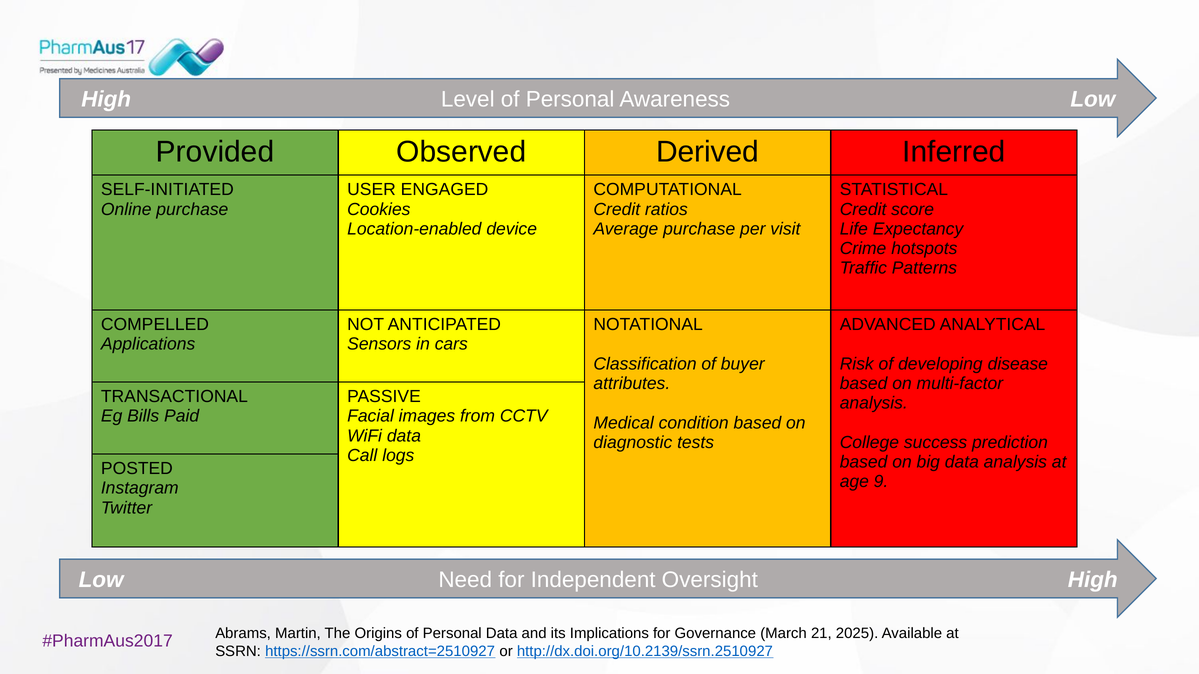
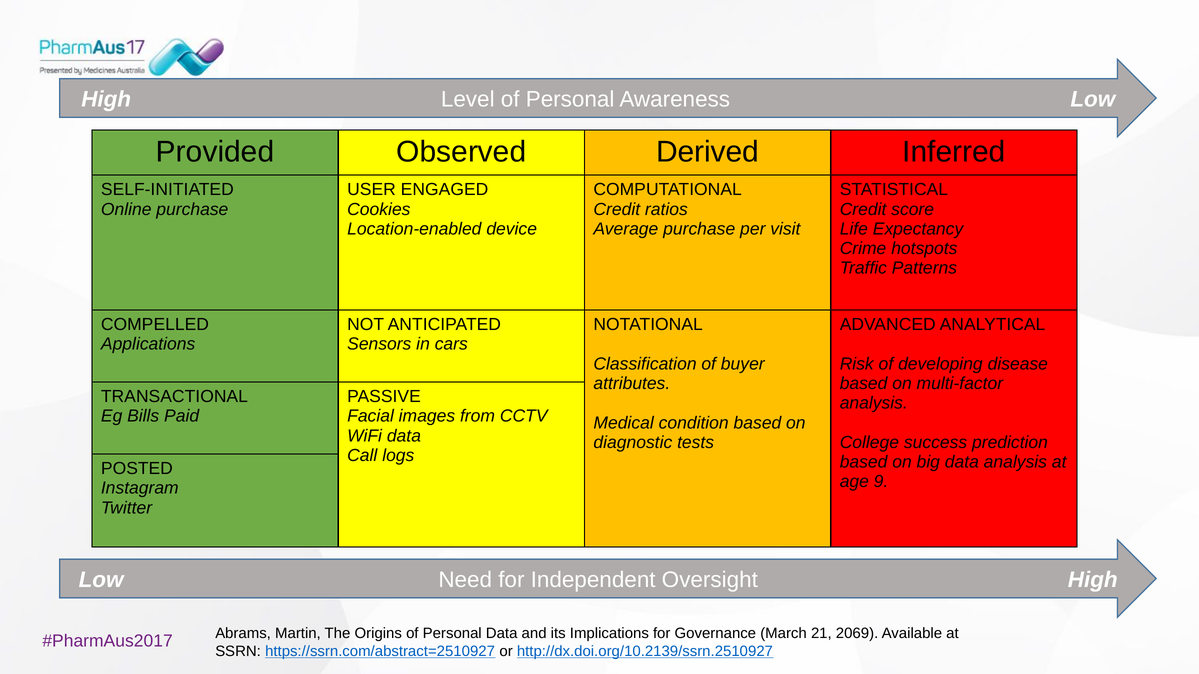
2025: 2025 -> 2069
